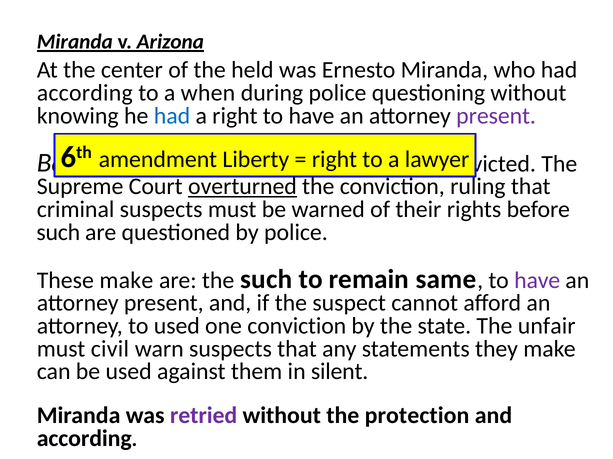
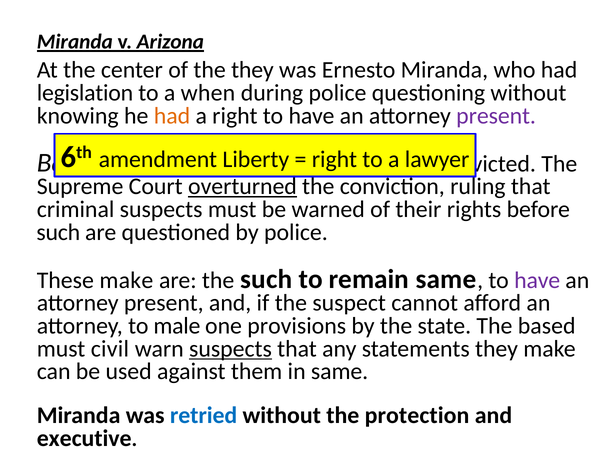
the held: held -> they
according at (85, 93): according -> legislation
had at (172, 116) colour: blue -> orange
to used: used -> male
one conviction: conviction -> provisions
The unfair: unfair -> based
suspects at (230, 349) underline: none -> present
in silent: silent -> same
retried colour: purple -> blue
according at (84, 439): according -> executive
